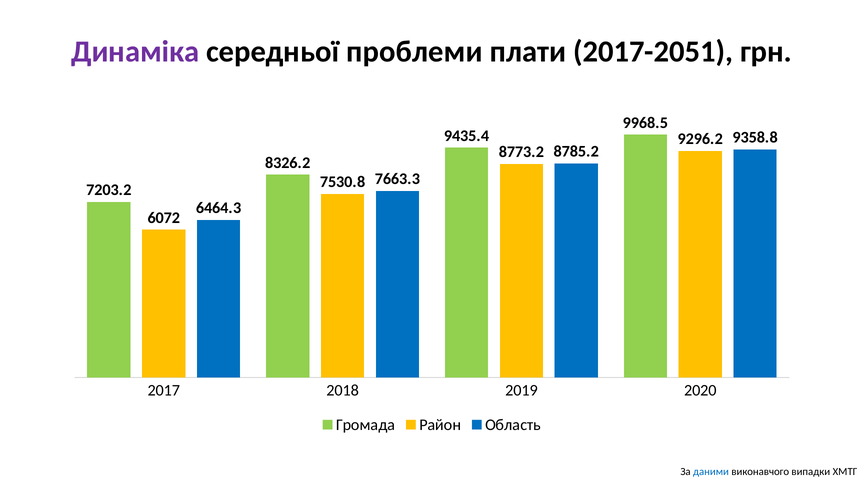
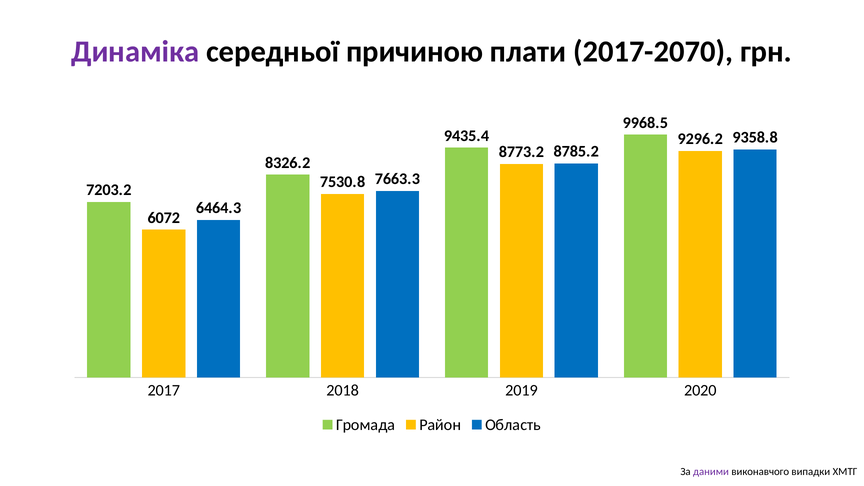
проблеми: проблеми -> причиною
2017-2051: 2017-2051 -> 2017-2070
даними colour: blue -> purple
